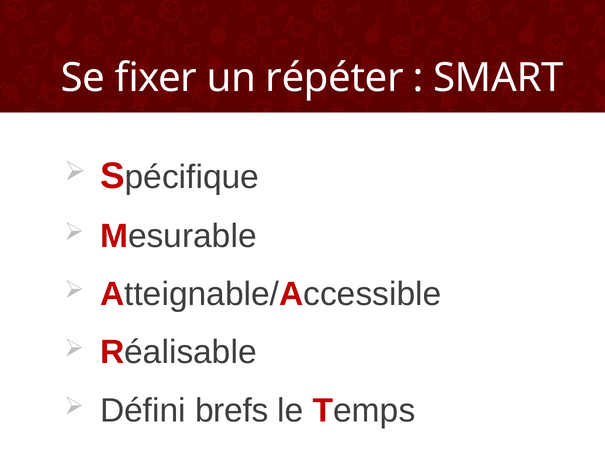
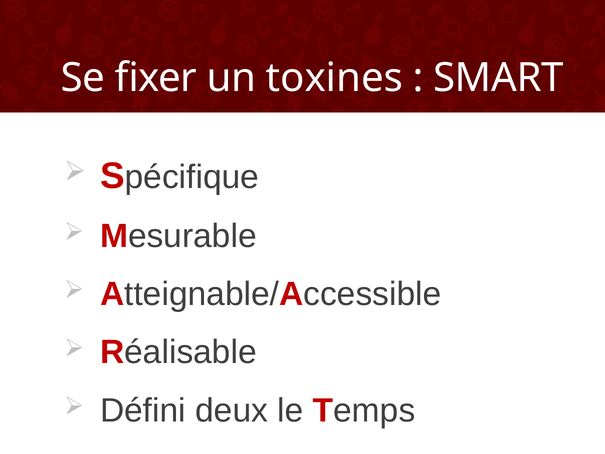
répéter: répéter -> toxines
brefs: brefs -> deux
